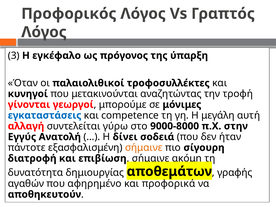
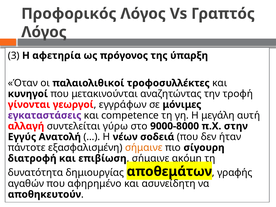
εγκέφαλο: εγκέφαλο -> αφετηρία
μπορούμε: μπορούμε -> εγγράφων
εγκαταστάσεις colour: blue -> purple
δίνει: δίνει -> νέων
προφορικά: προφορικά -> ασυνείδητη
